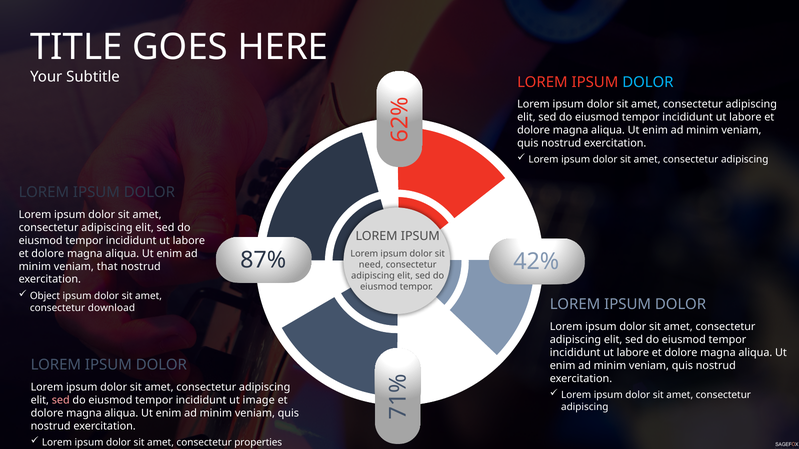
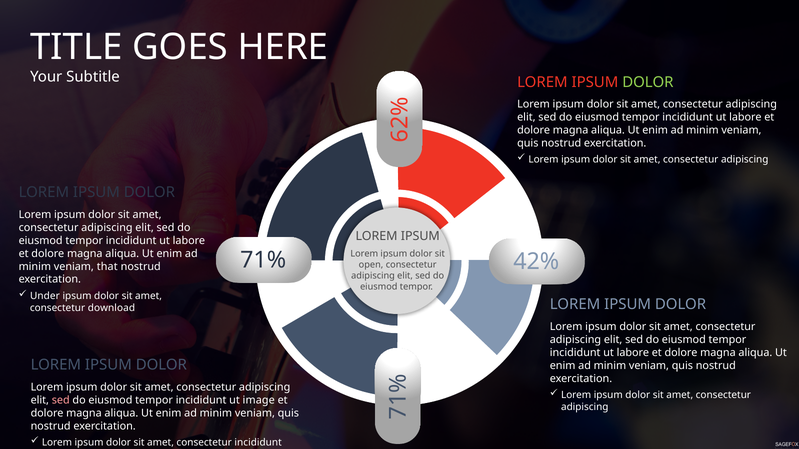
DOLOR at (648, 82) colour: light blue -> light green
87%: 87% -> 71%
need: need -> open
Object: Object -> Under
consectetur properties: properties -> incididunt
